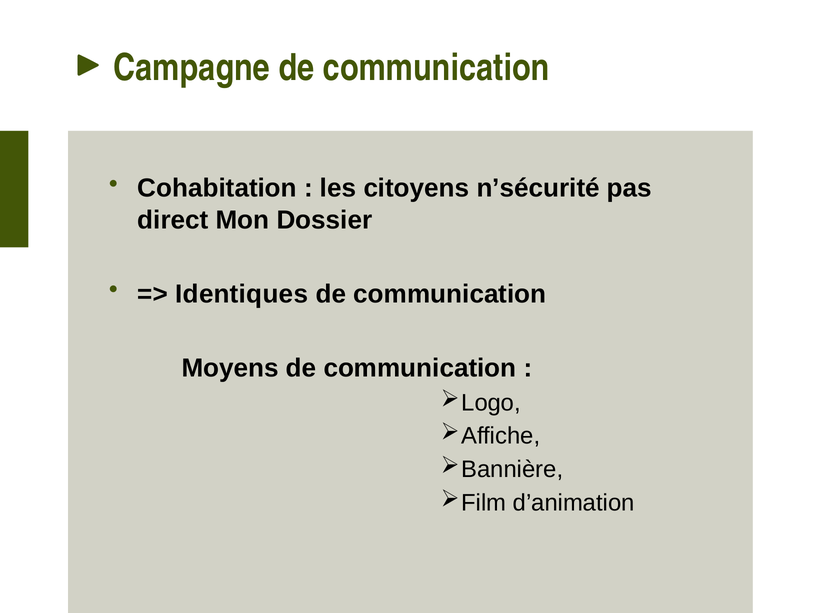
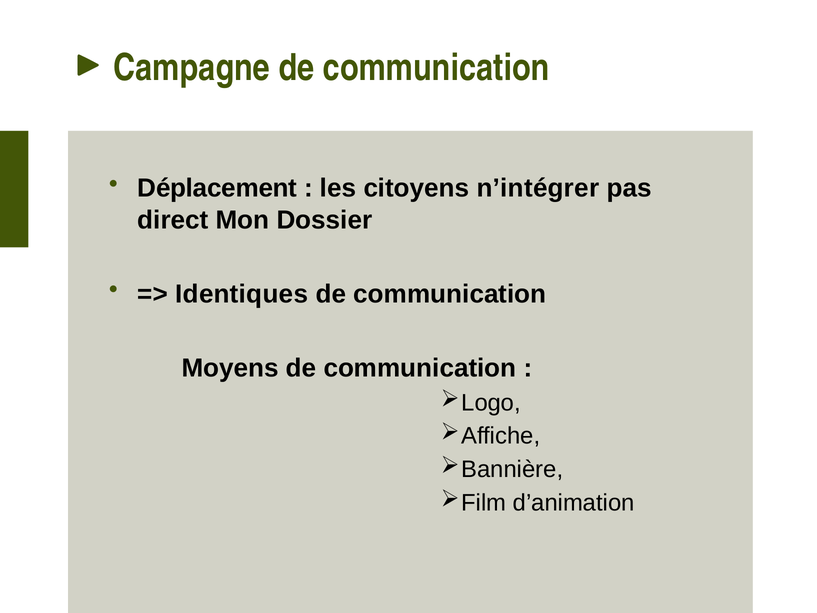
Cohabitation: Cohabitation -> Déplacement
n’sécurité: n’sécurité -> n’intégrer
